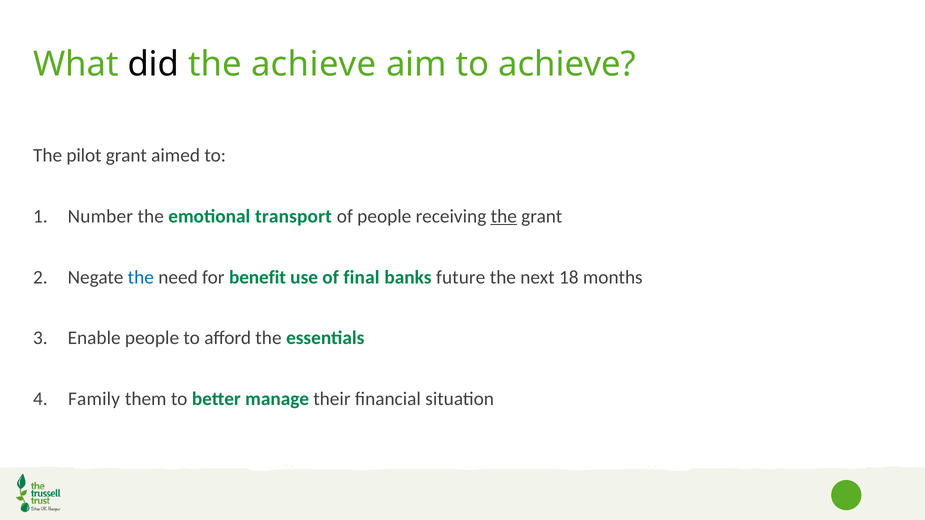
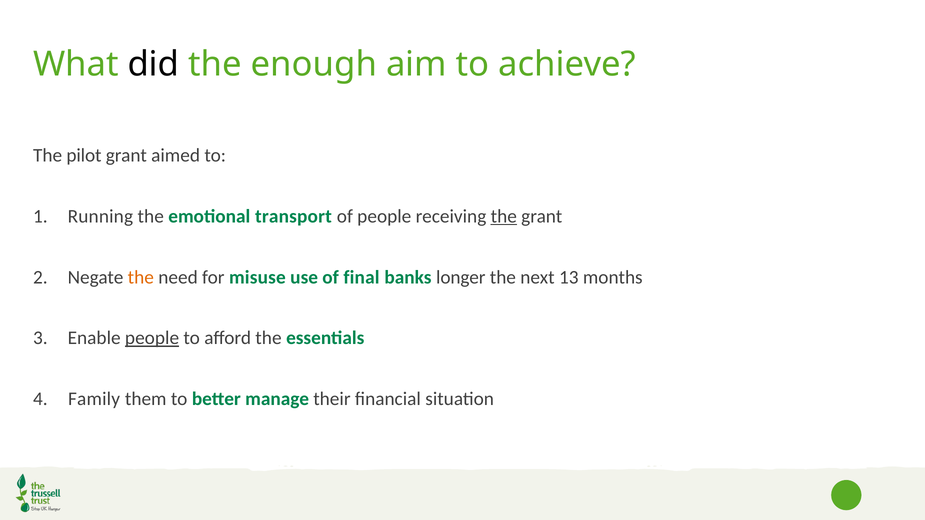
the achieve: achieve -> enough
Number: Number -> Running
the at (141, 277) colour: blue -> orange
benefit: benefit -> misuse
future: future -> longer
18: 18 -> 13
people at (152, 338) underline: none -> present
